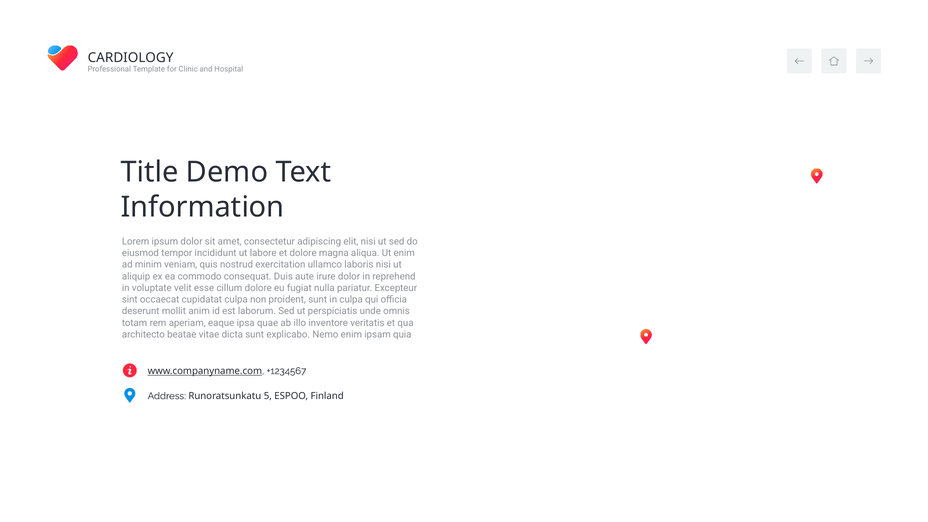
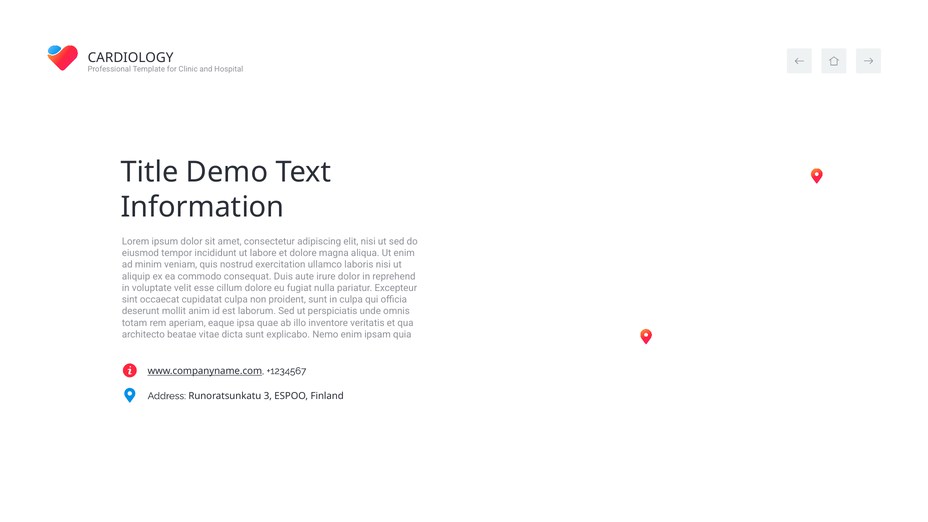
5: 5 -> 3
